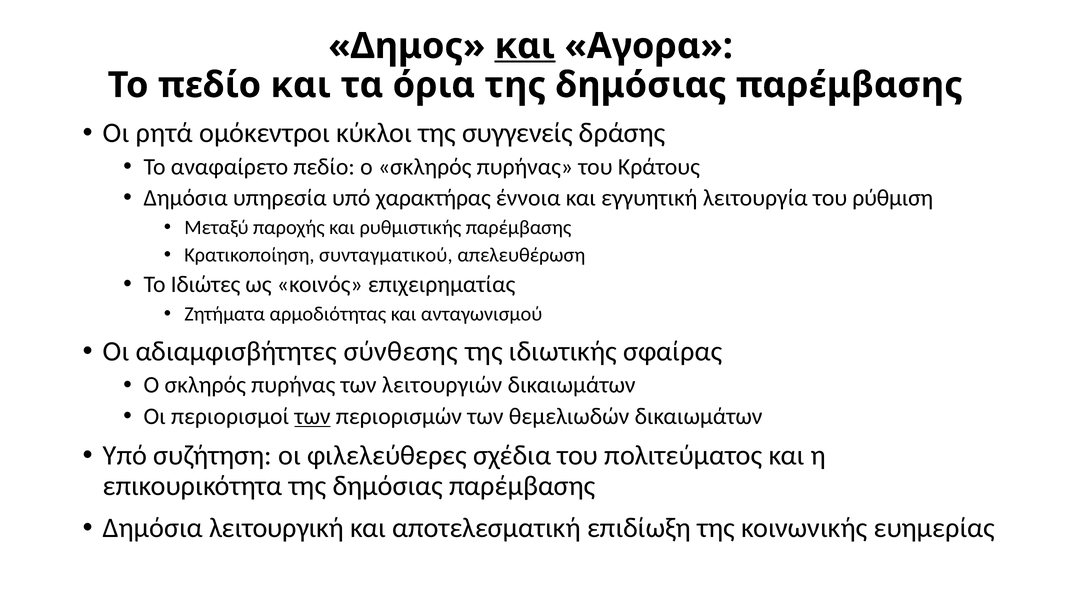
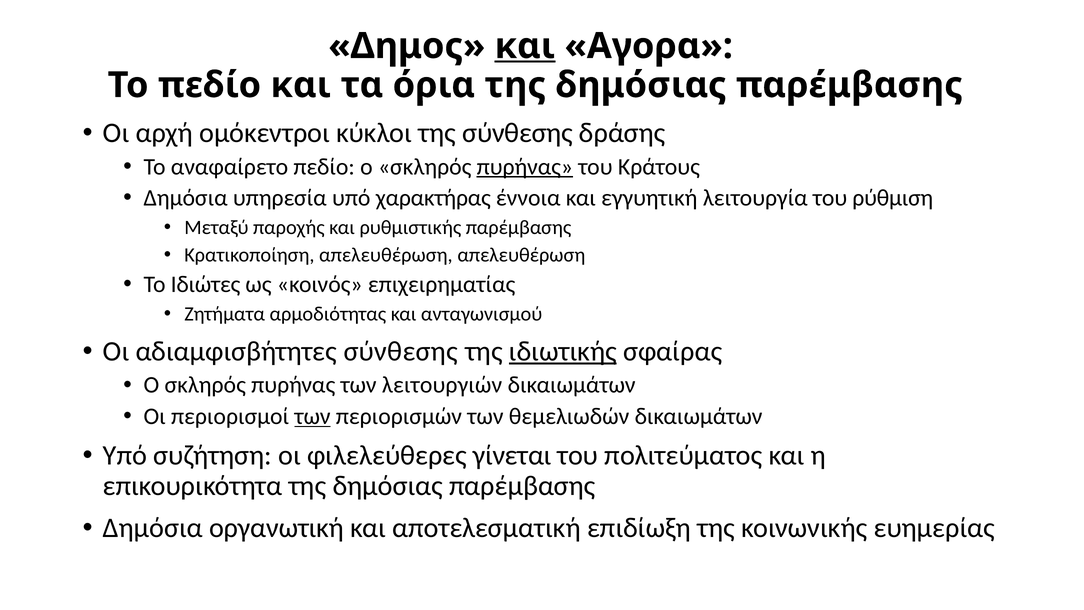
ρητά: ρητά -> αρχή
της συγγενείς: συγγενείς -> σύνθεσης
πυρήνας at (525, 167) underline: none -> present
Κρατικοποίηση συνταγματικού: συνταγματικού -> απελευθέρωση
ιδιωτικής underline: none -> present
σχέδια: σχέδια -> γίνεται
λειτουργική: λειτουργική -> οργανωτική
